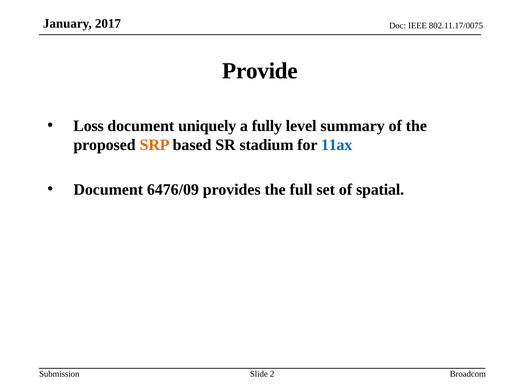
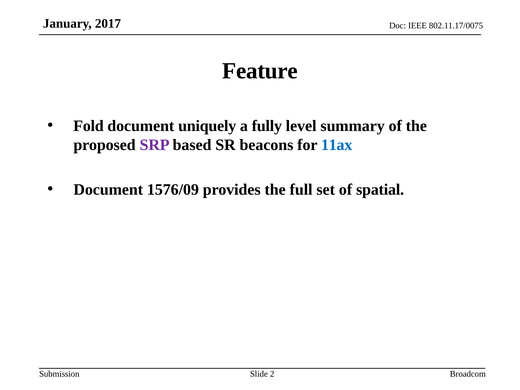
Provide: Provide -> Feature
Loss: Loss -> Fold
SRP colour: orange -> purple
stadium: stadium -> beacons
6476/09: 6476/09 -> 1576/09
